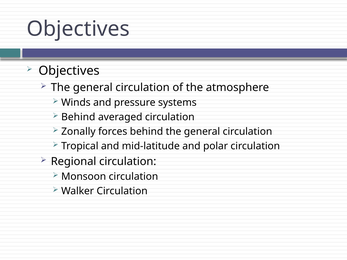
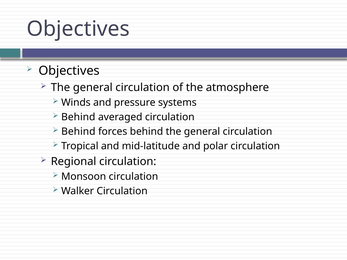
Zonally at (78, 132): Zonally -> Behind
